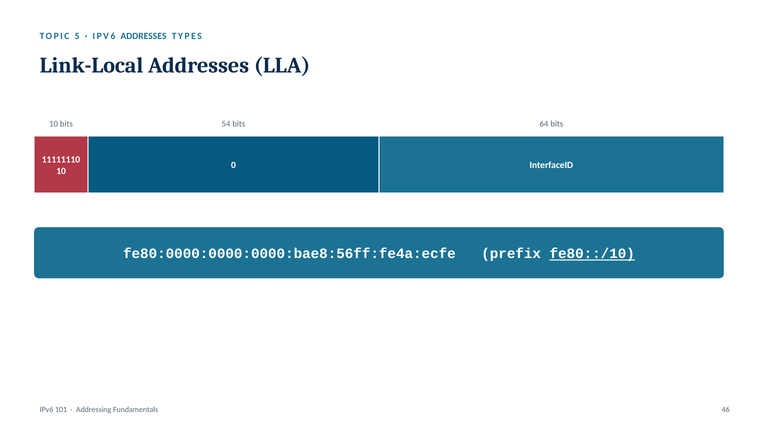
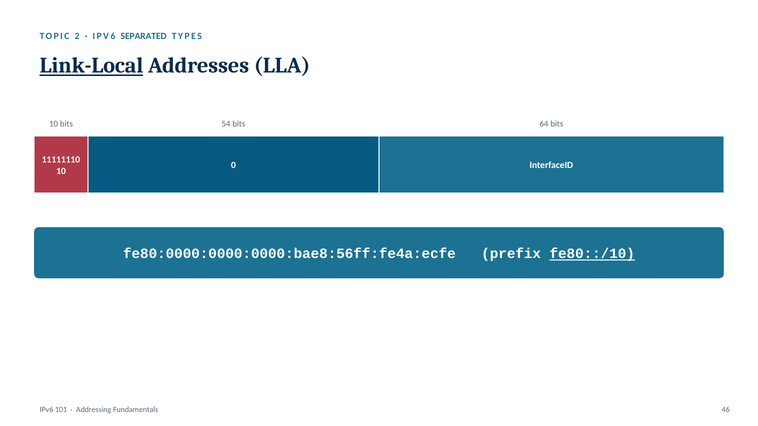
5: 5 -> 2
IPV6 ADDRESSES: ADDRESSES -> SEPARATED
Link-Local underline: none -> present
